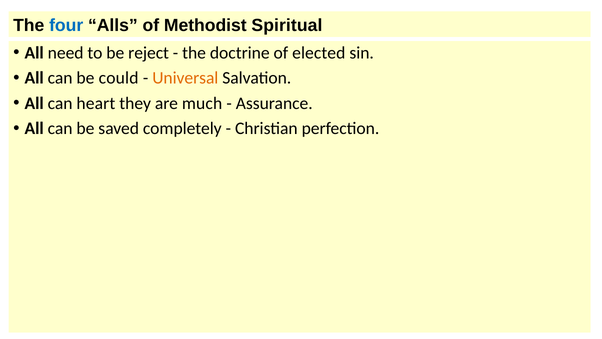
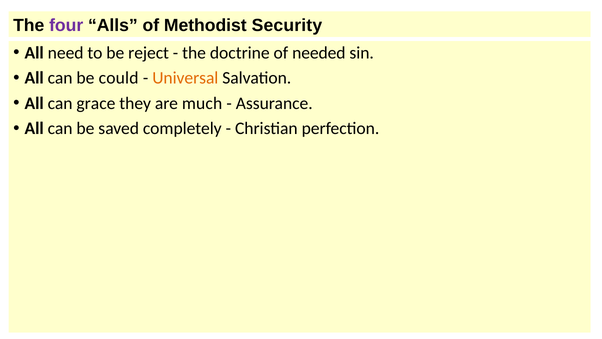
four colour: blue -> purple
Spiritual: Spiritual -> Security
elected: elected -> needed
heart: heart -> grace
